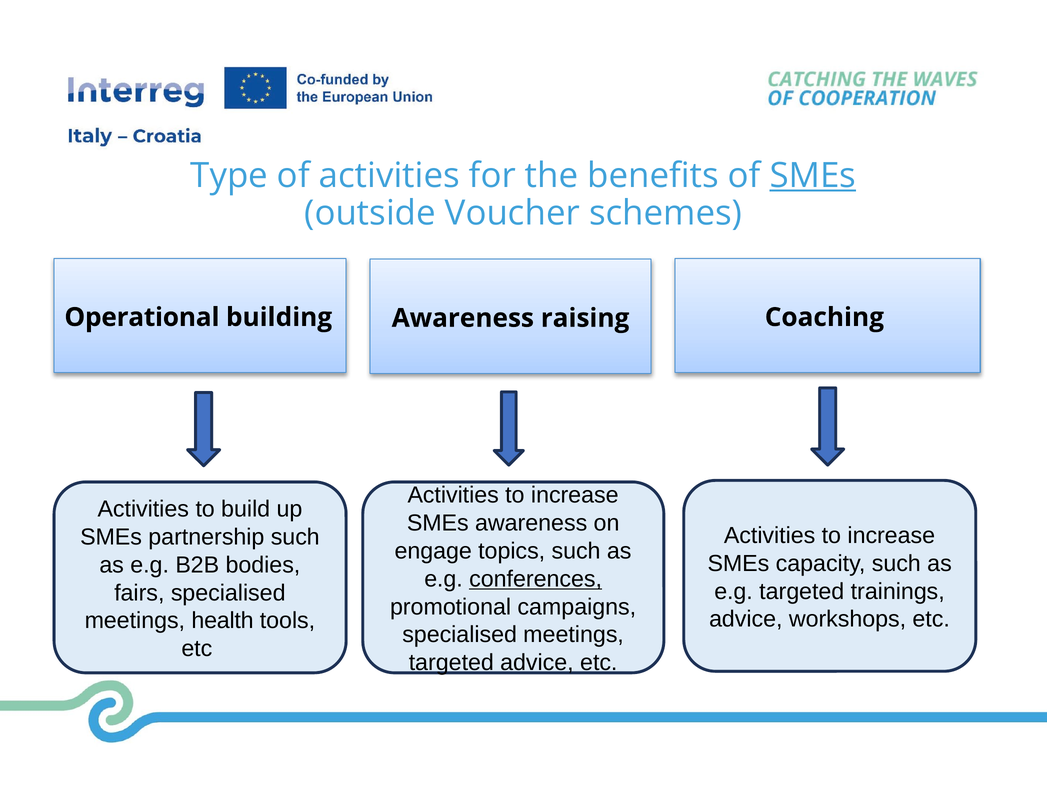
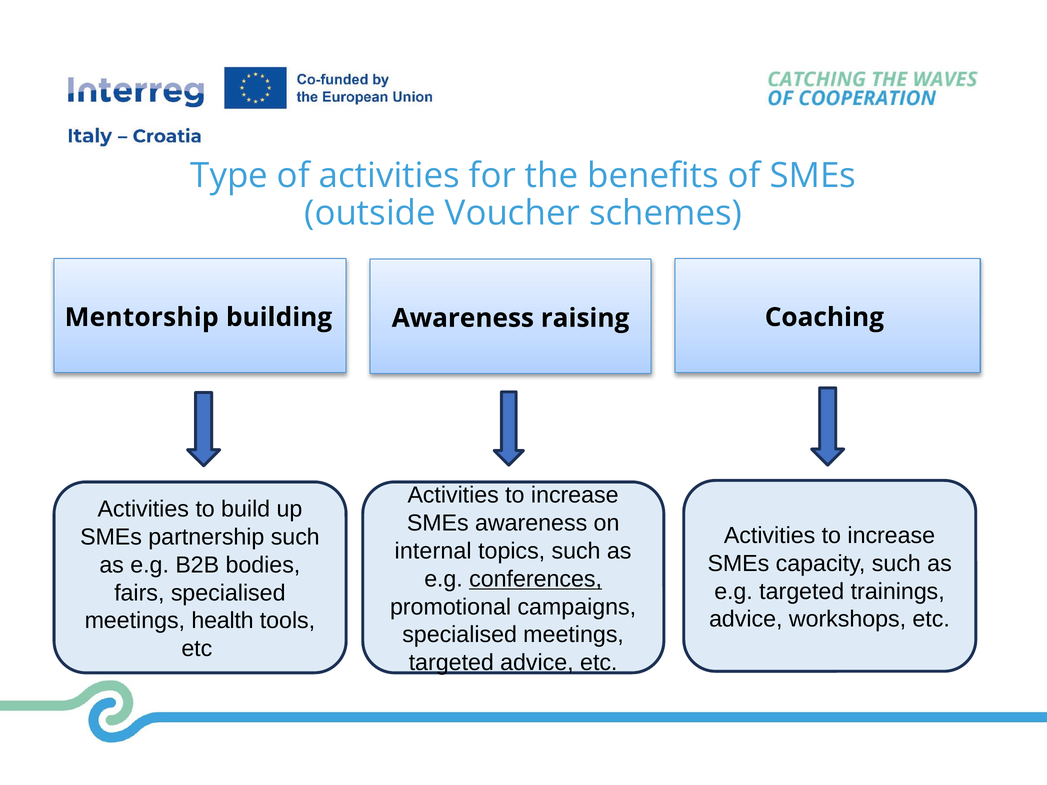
SMEs at (813, 176) underline: present -> none
Operational: Operational -> Mentorship
engage: engage -> internal
